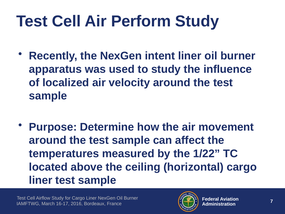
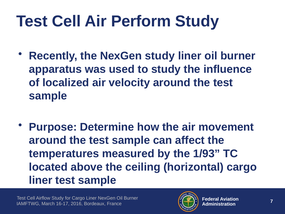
NexGen intent: intent -> study
1/22: 1/22 -> 1/93
